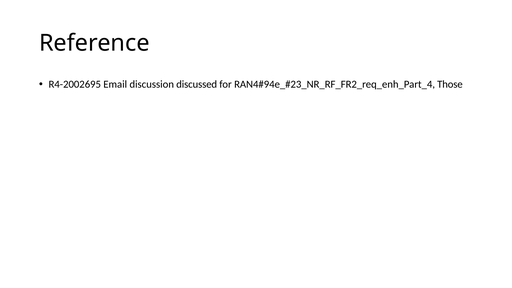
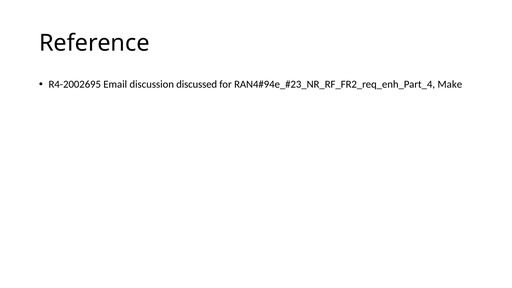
Those: Those -> Make
